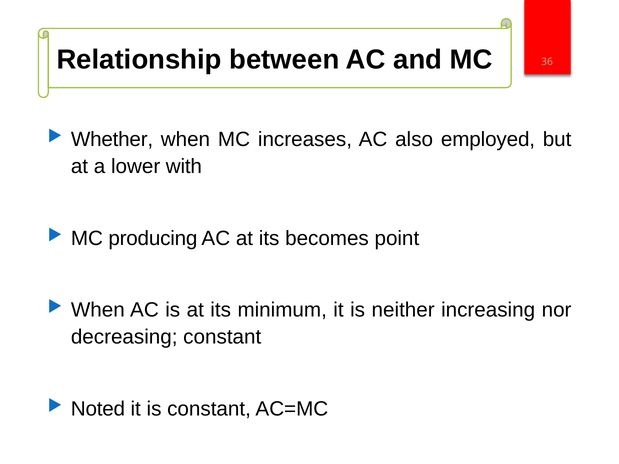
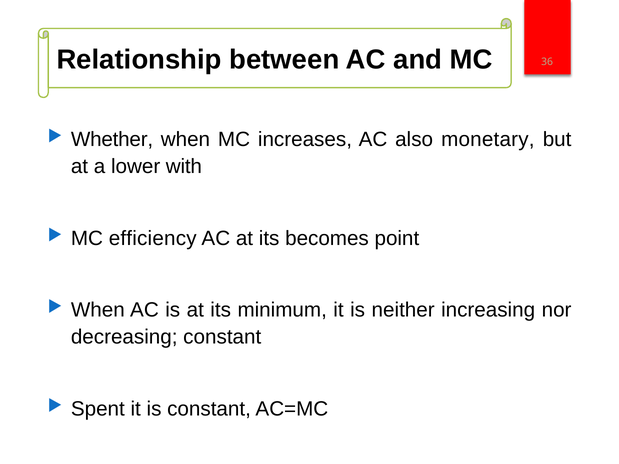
employed: employed -> monetary
producing: producing -> efficiency
Noted: Noted -> Spent
